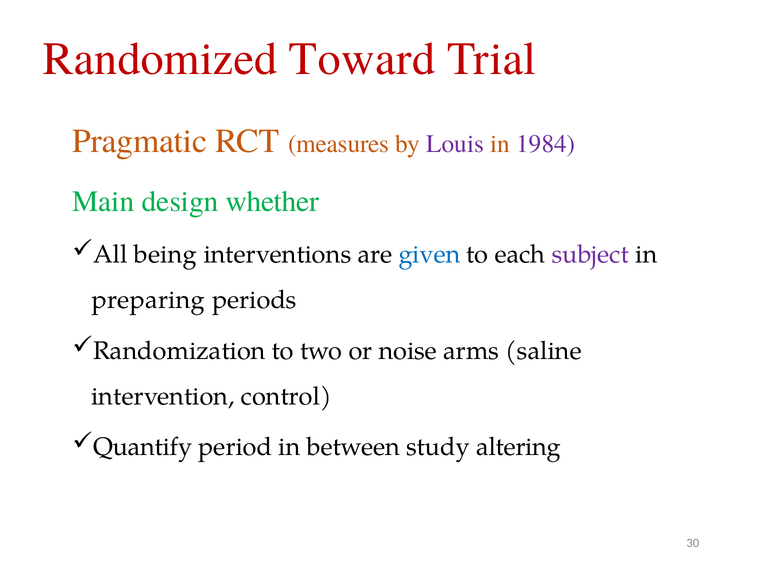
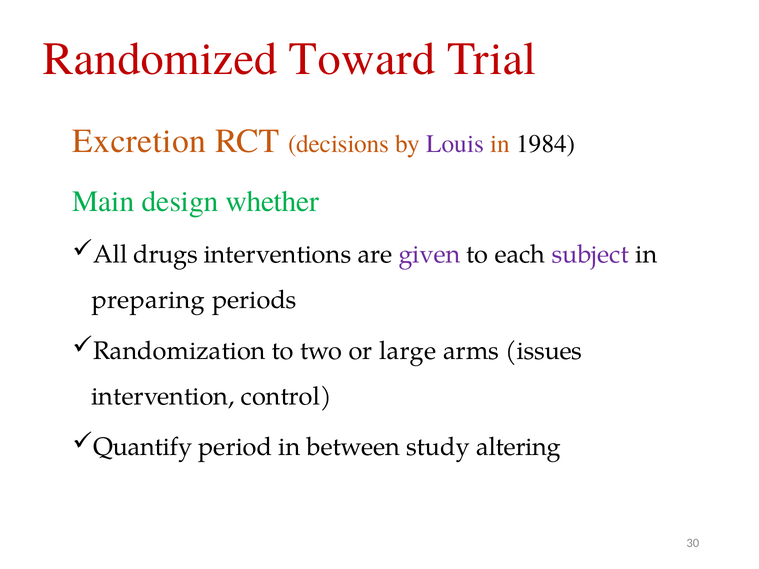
Pragmatic: Pragmatic -> Excretion
measures: measures -> decisions
1984 colour: purple -> black
being: being -> drugs
given colour: blue -> purple
noise: noise -> large
saline: saline -> issues
